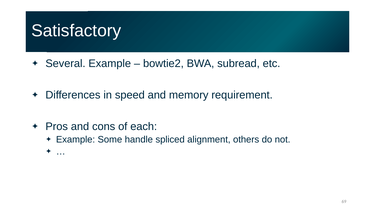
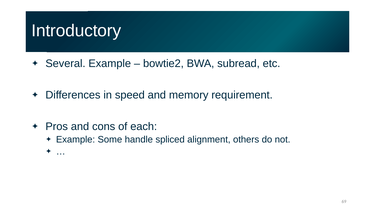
Satisfactory: Satisfactory -> Introductory
